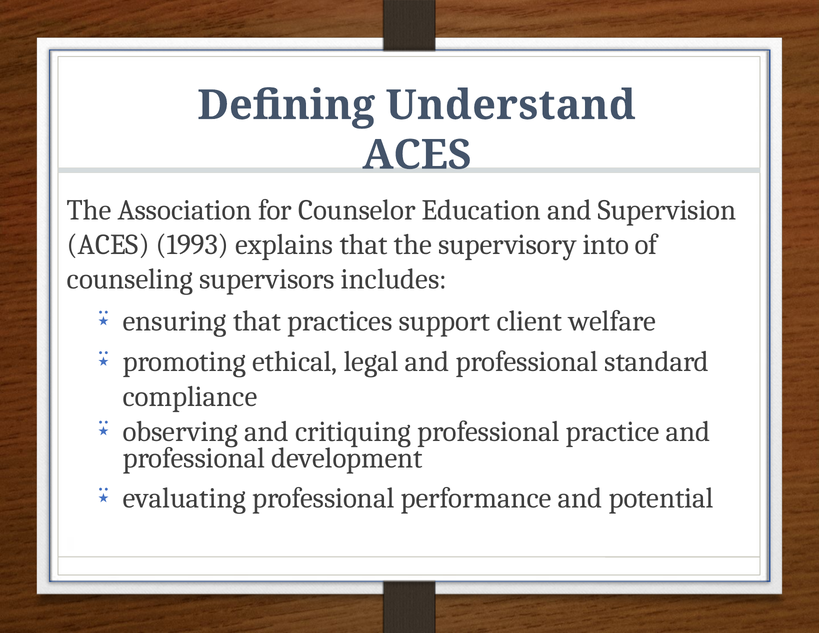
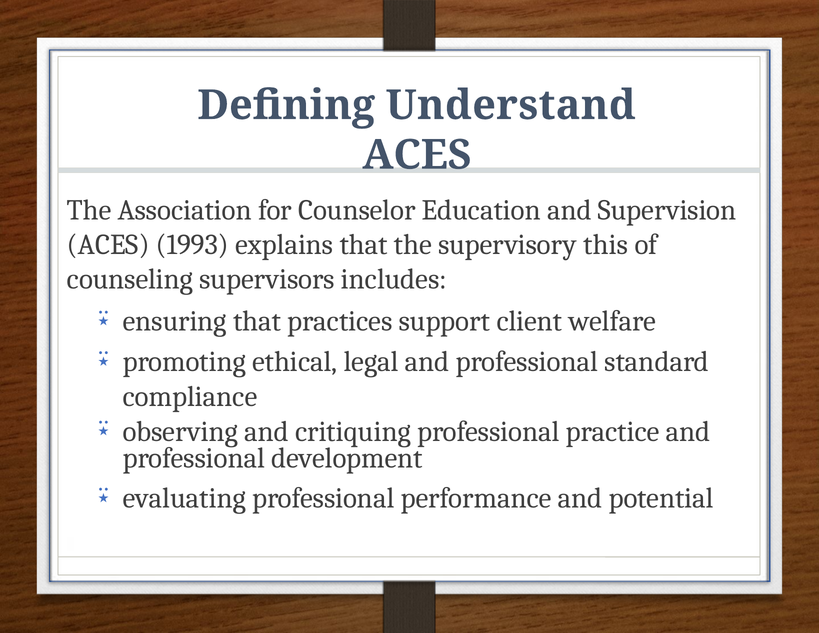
into: into -> this
